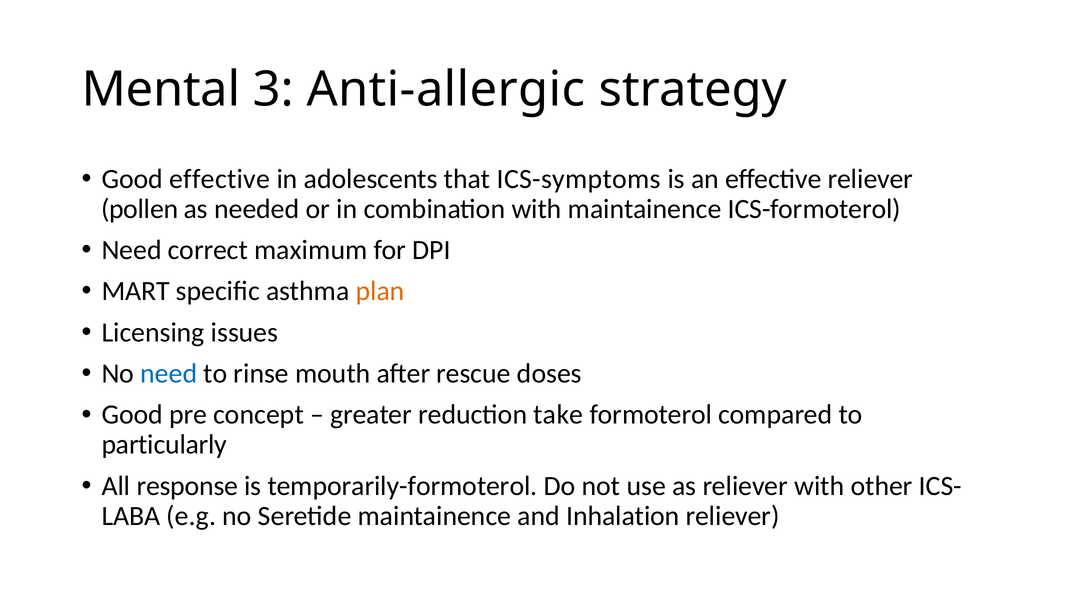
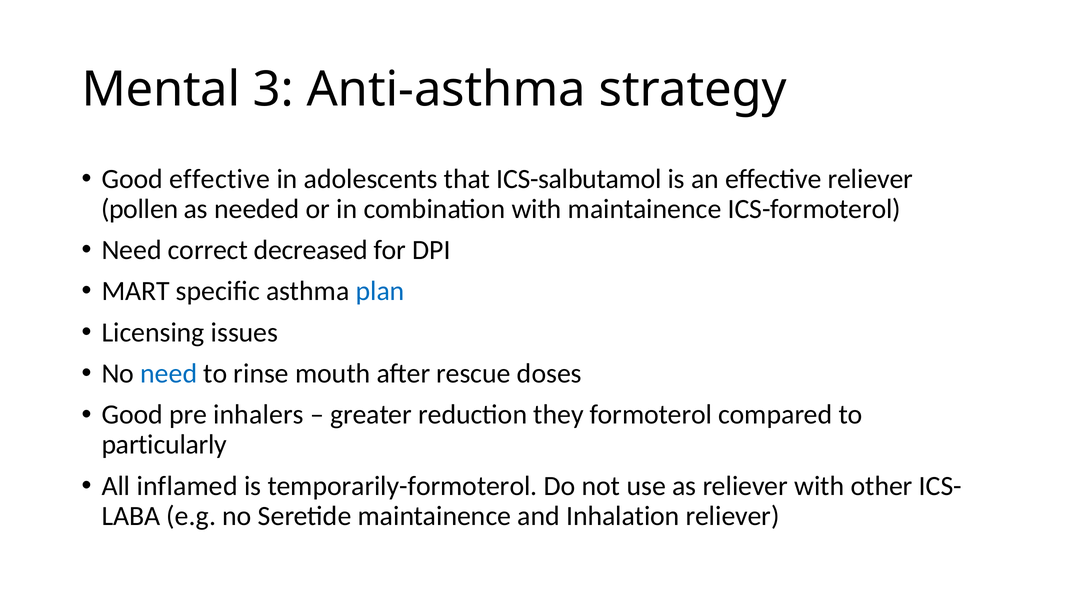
Anti-allergic: Anti-allergic -> Anti-asthma
ICS-symptoms: ICS-symptoms -> ICS-salbutamol
maximum: maximum -> decreased
plan colour: orange -> blue
concept: concept -> inhalers
take: take -> they
response: response -> inflamed
